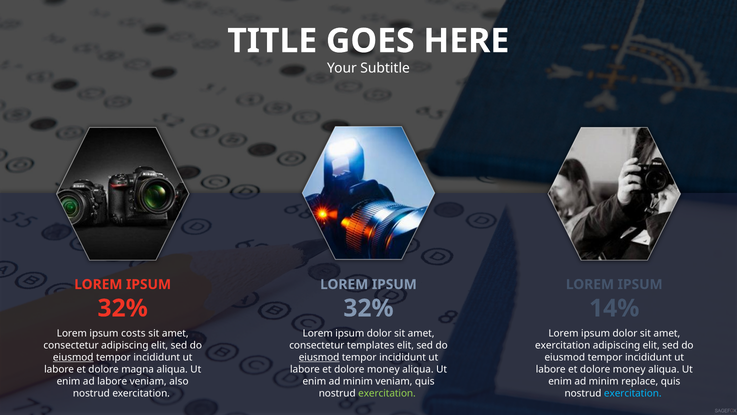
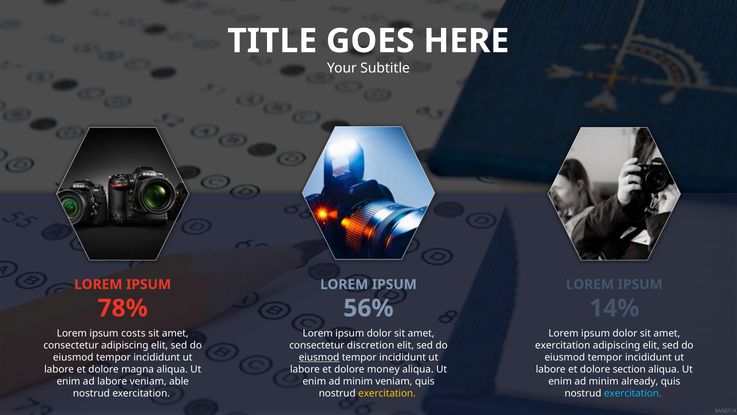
32% at (123, 308): 32% -> 78%
32% at (368, 308): 32% -> 56%
templates: templates -> discretion
eiusmod at (73, 357) underline: present -> none
money at (629, 369): money -> section
also: also -> able
replace: replace -> already
exercitation at (387, 393) colour: light green -> yellow
